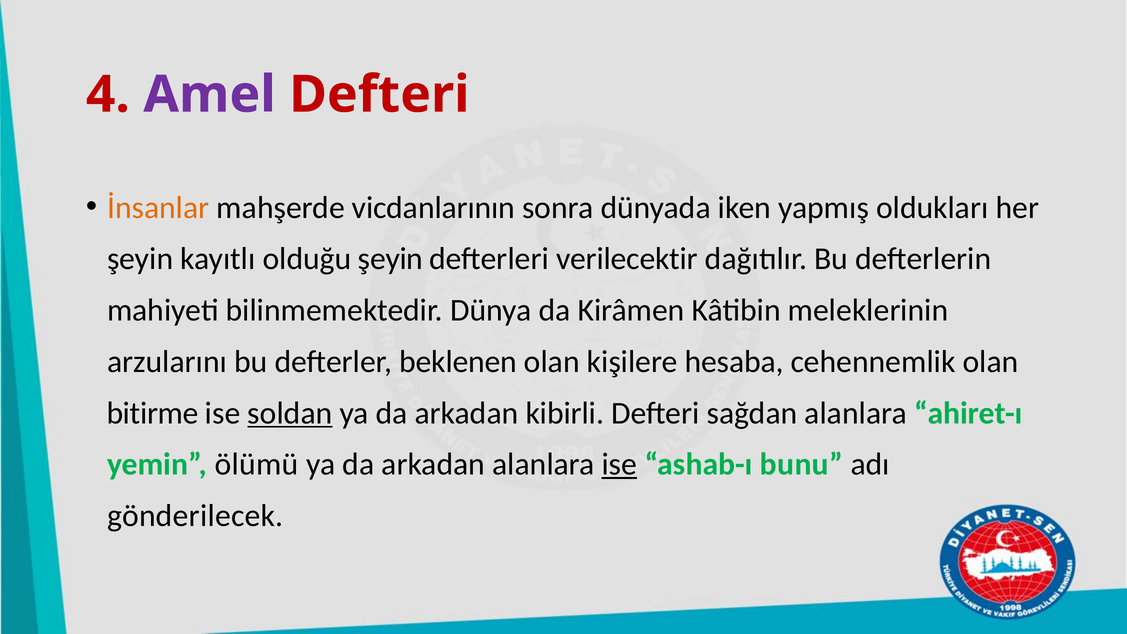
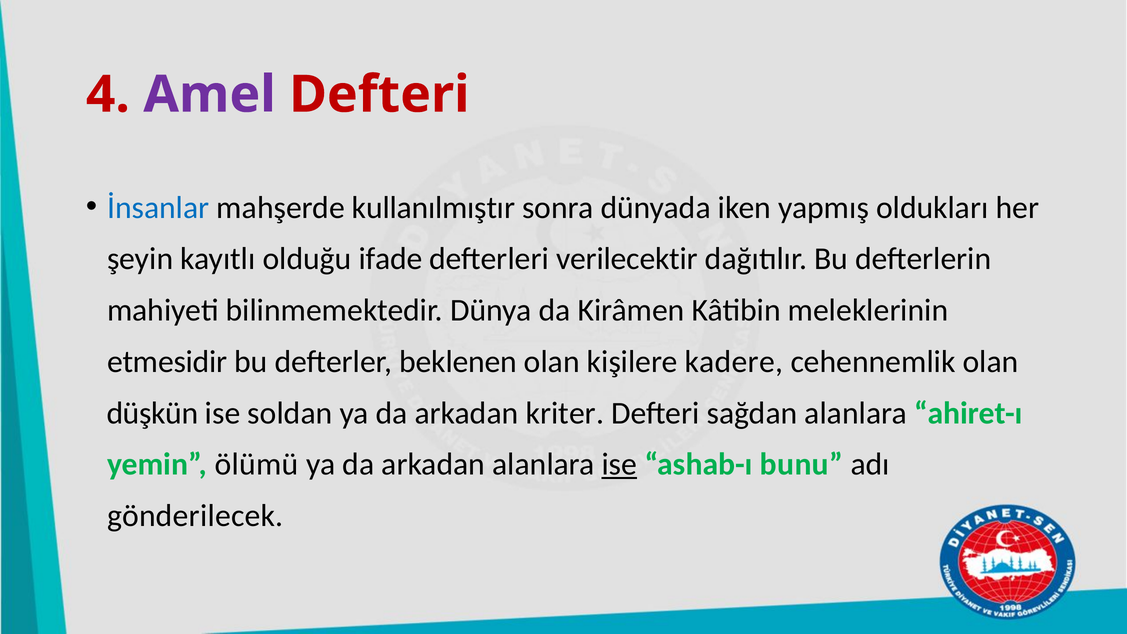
İnsanlar colour: orange -> blue
vicdanlarının: vicdanlarının -> kullanılmıştır
olduğu şeyin: şeyin -> ifade
arzularını: arzularını -> etmesidir
hesaba: hesaba -> kadere
bitirme: bitirme -> düşkün
soldan underline: present -> none
kibirli: kibirli -> kriter
